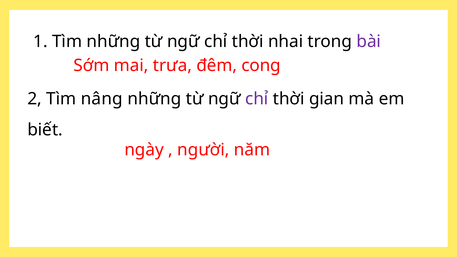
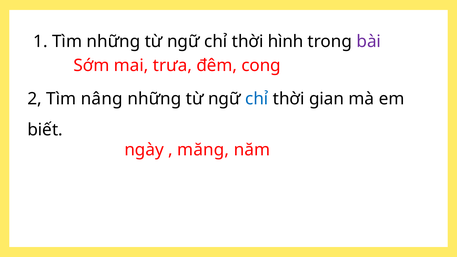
nhai: nhai -> hình
chỉ at (257, 99) colour: purple -> blue
người: người -> măng
